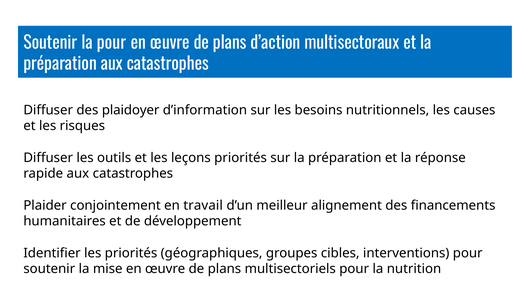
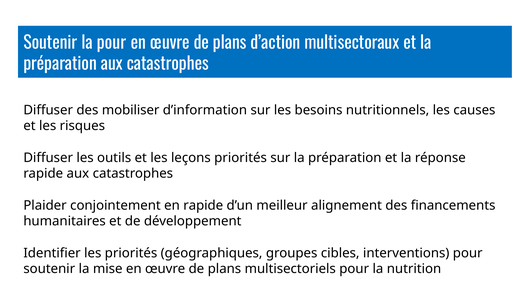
plaidoyer: plaidoyer -> mobiliser
en travail: travail -> rapide
